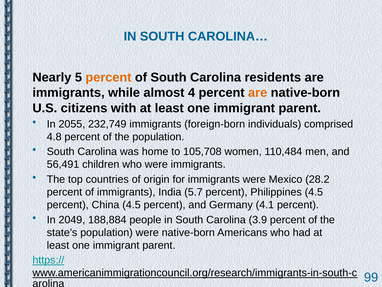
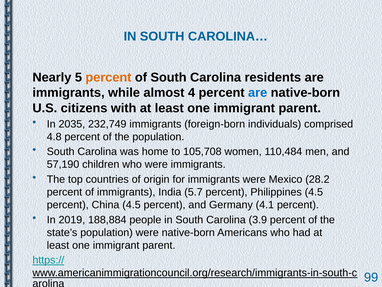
are at (258, 93) colour: orange -> blue
2055: 2055 -> 2035
56,491: 56,491 -> 57,190
2049: 2049 -> 2019
